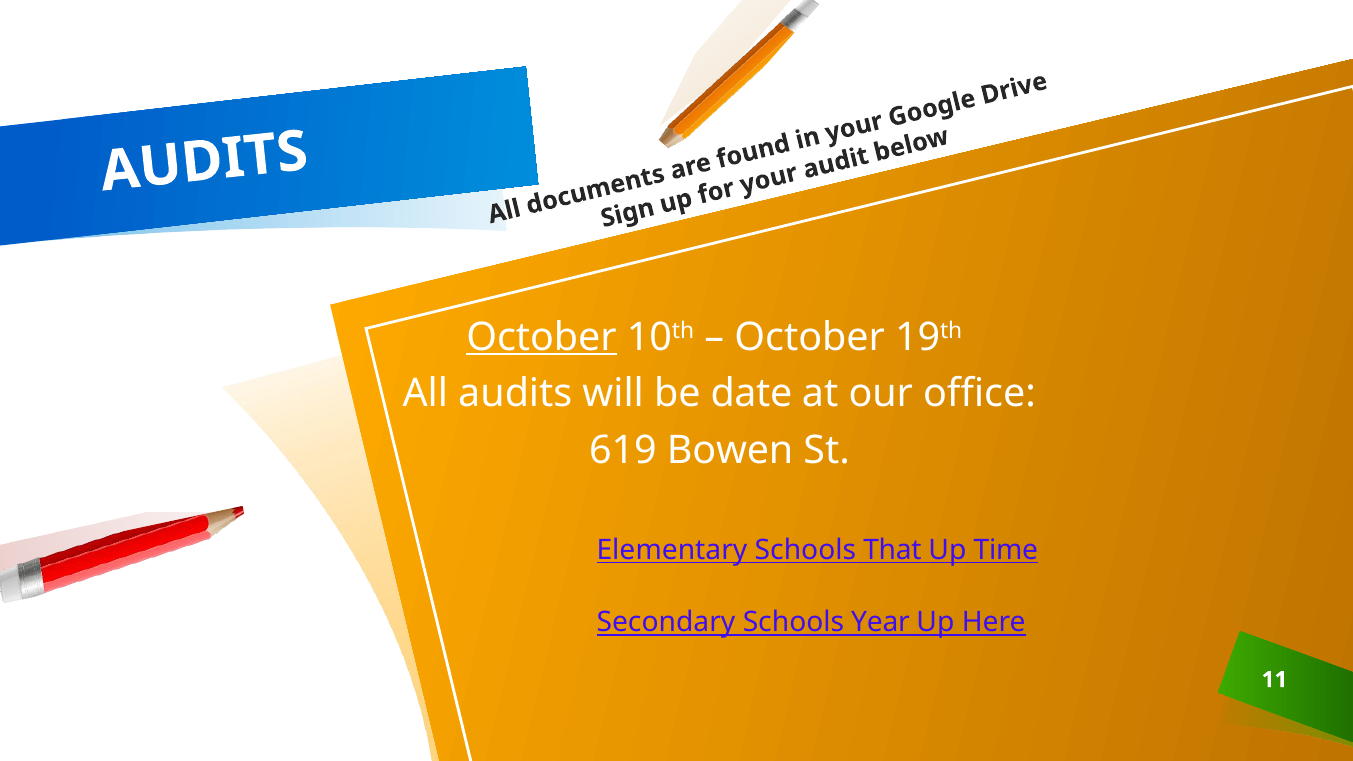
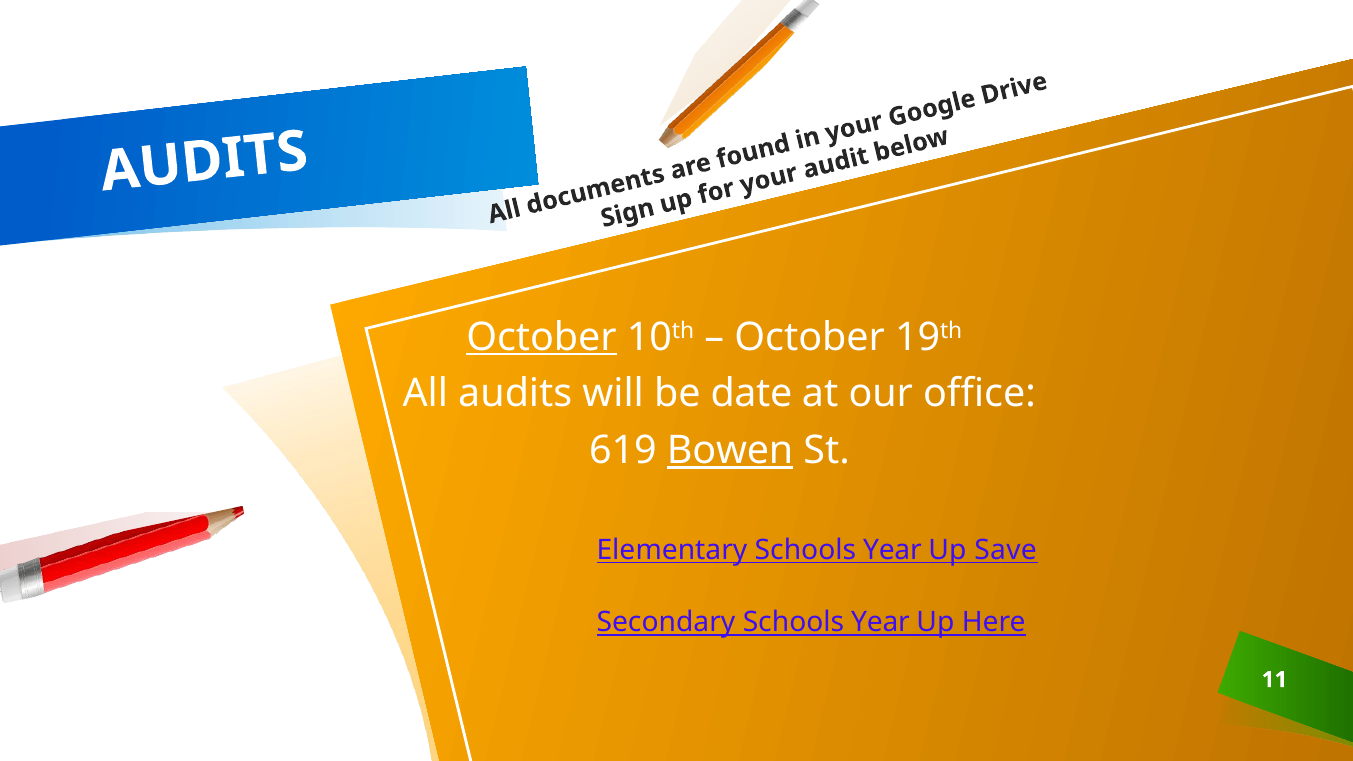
Bowen underline: none -> present
Elementary Schools That: That -> Year
Time: Time -> Save
